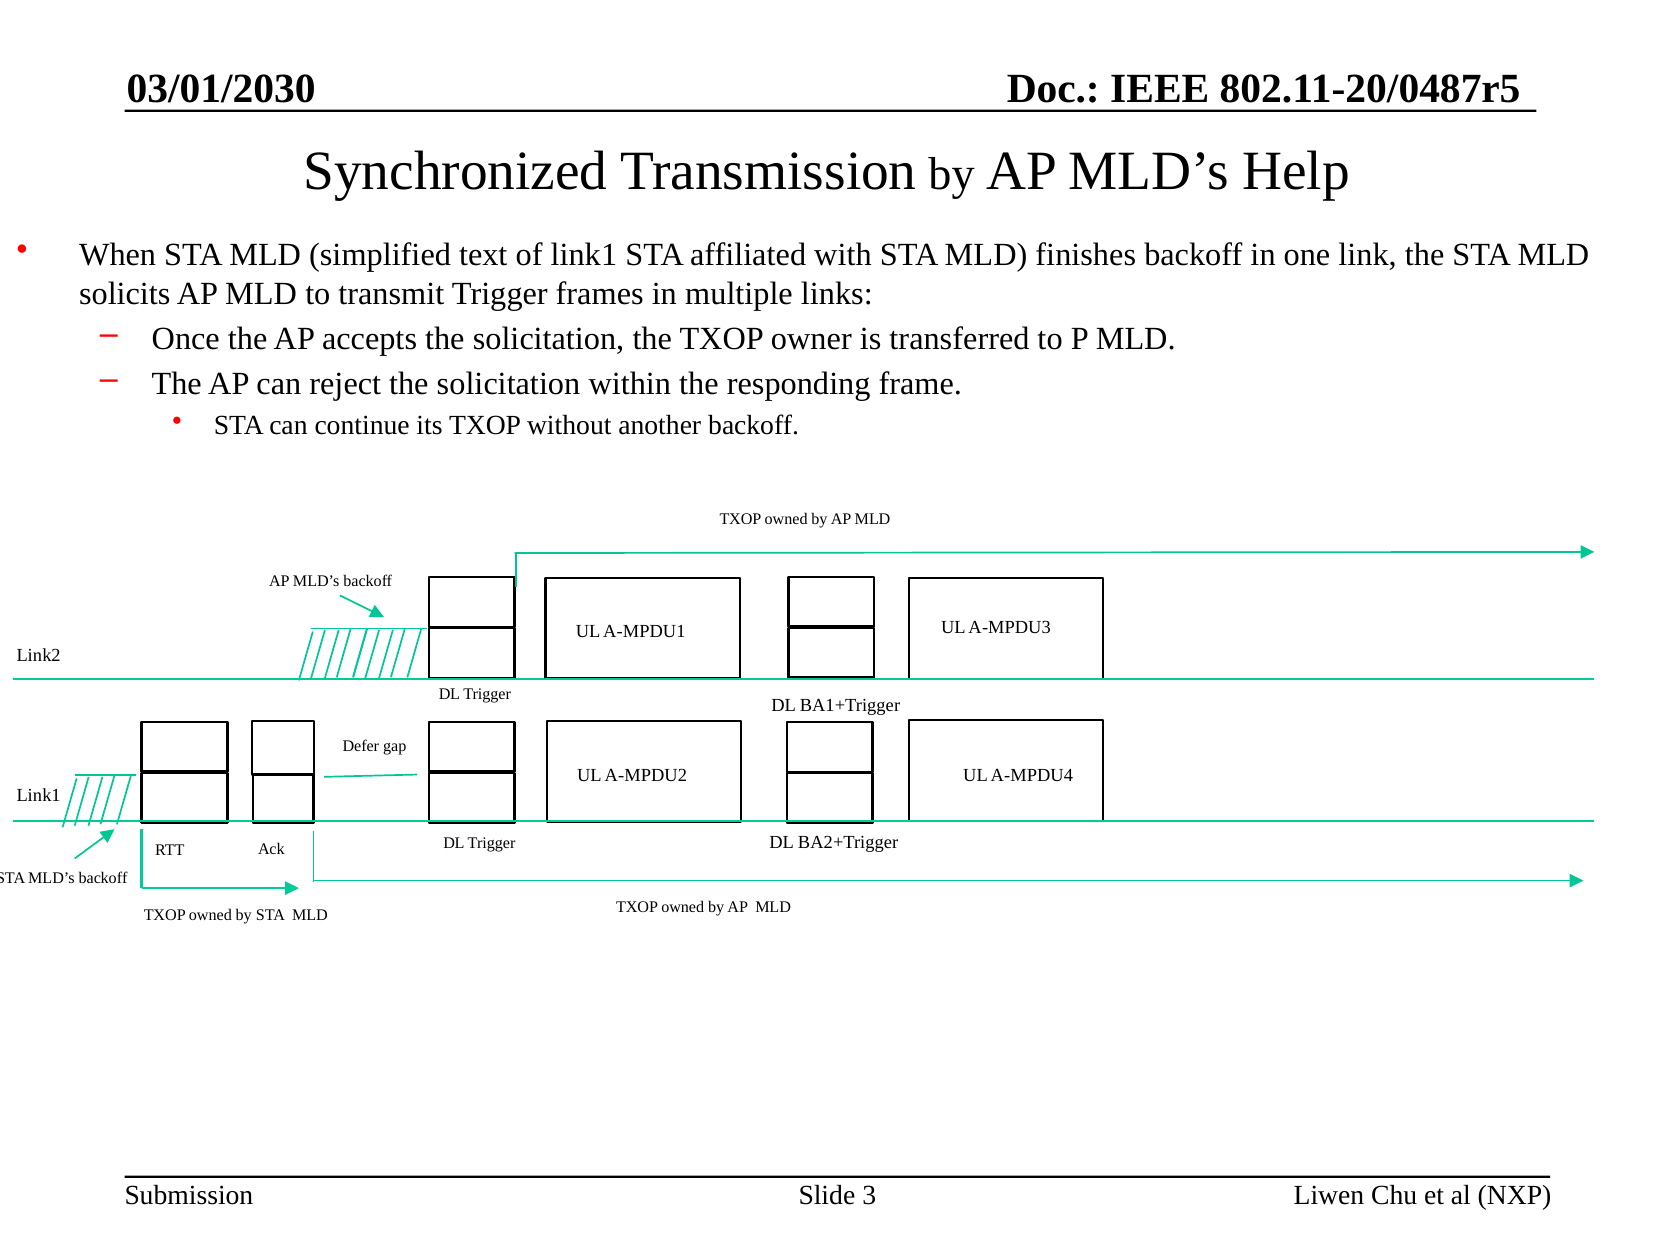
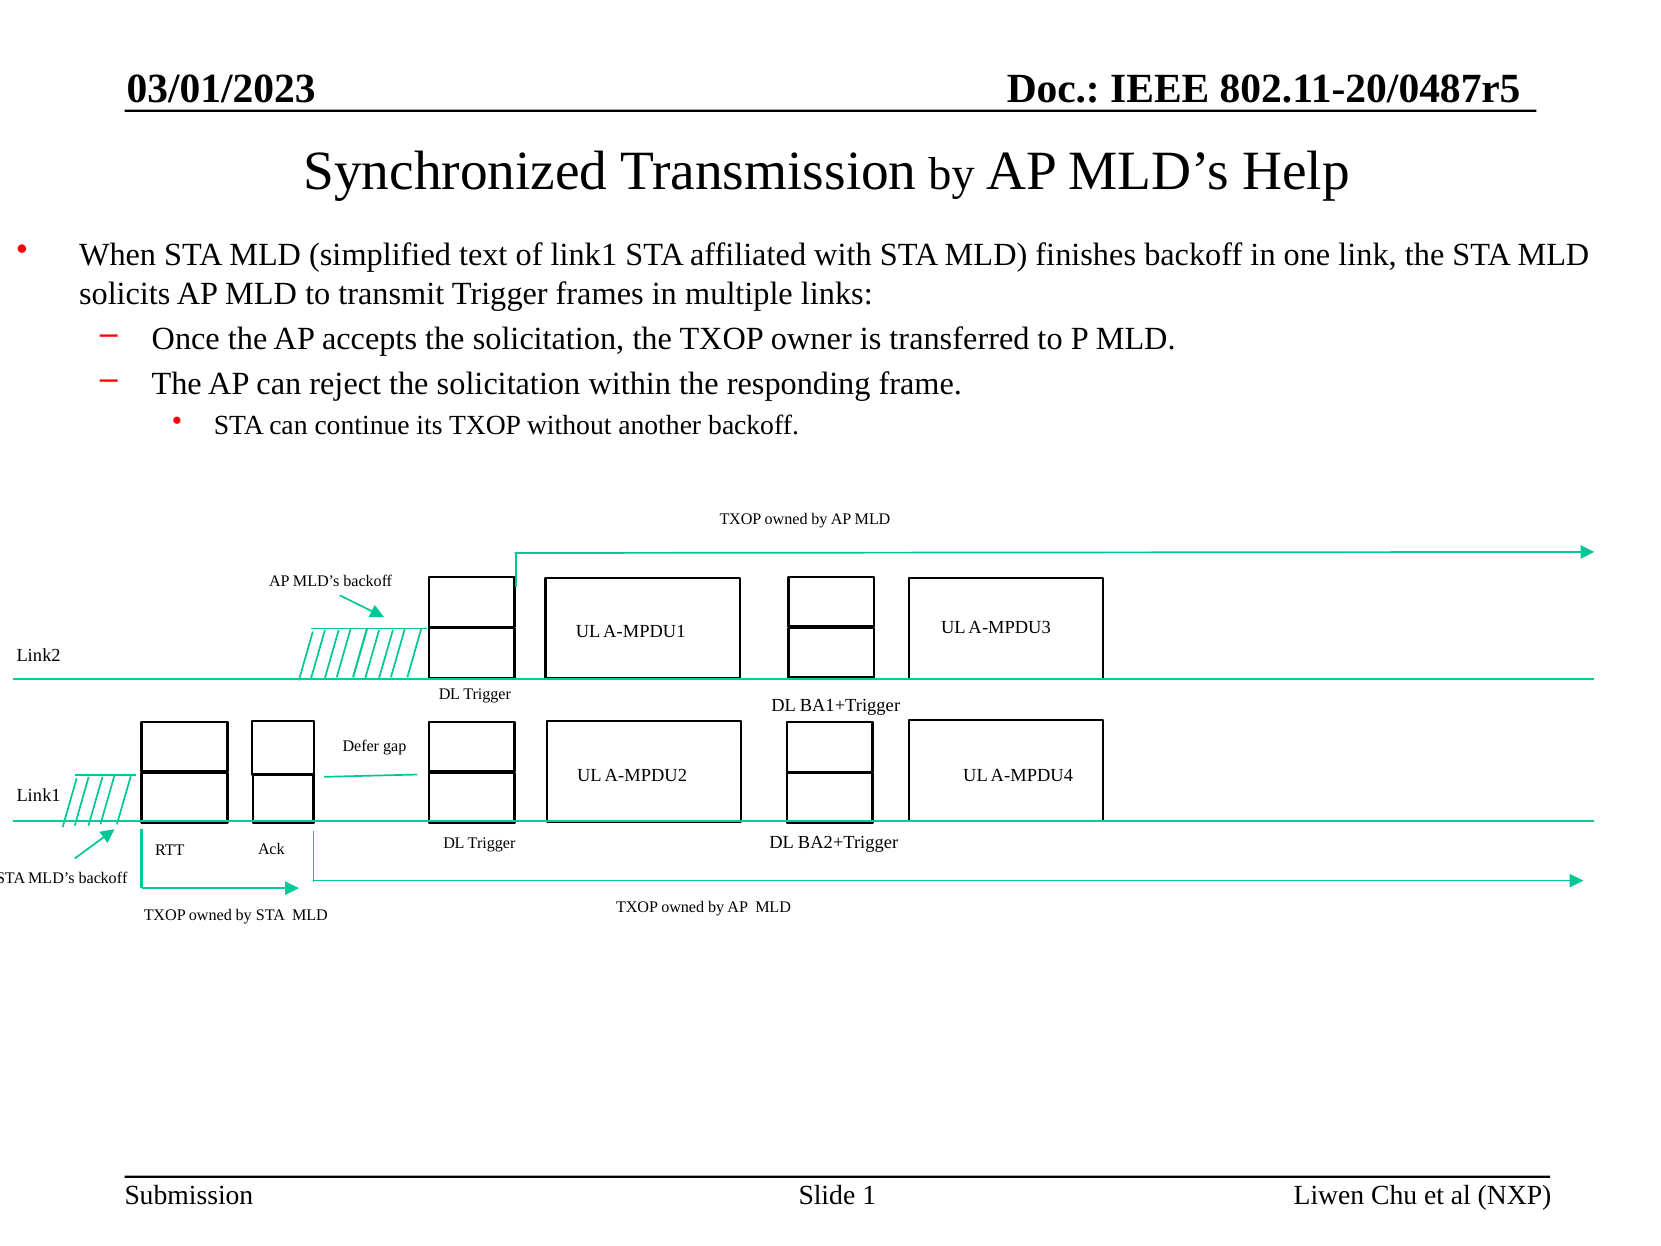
03/01/2030: 03/01/2030 -> 03/01/2023
3: 3 -> 1
